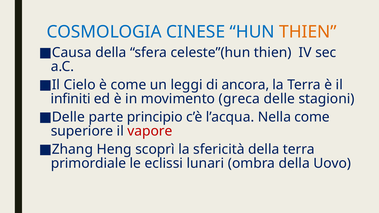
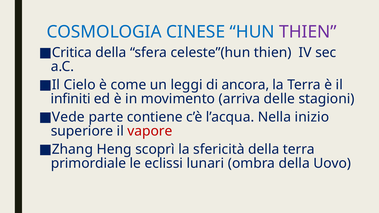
THIEN at (308, 32) colour: orange -> purple
Causa: Causa -> Critica
greca: greca -> arriva
Delle at (68, 117): Delle -> Vede
principio: principio -> contiene
Nella come: come -> inizio
